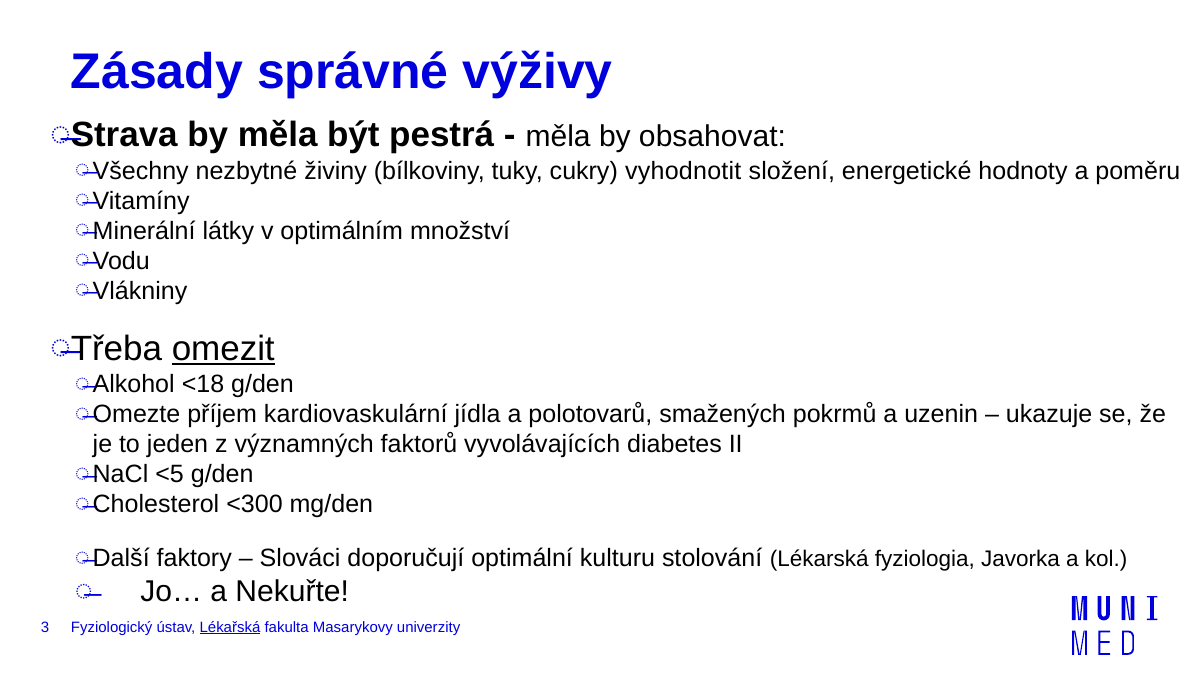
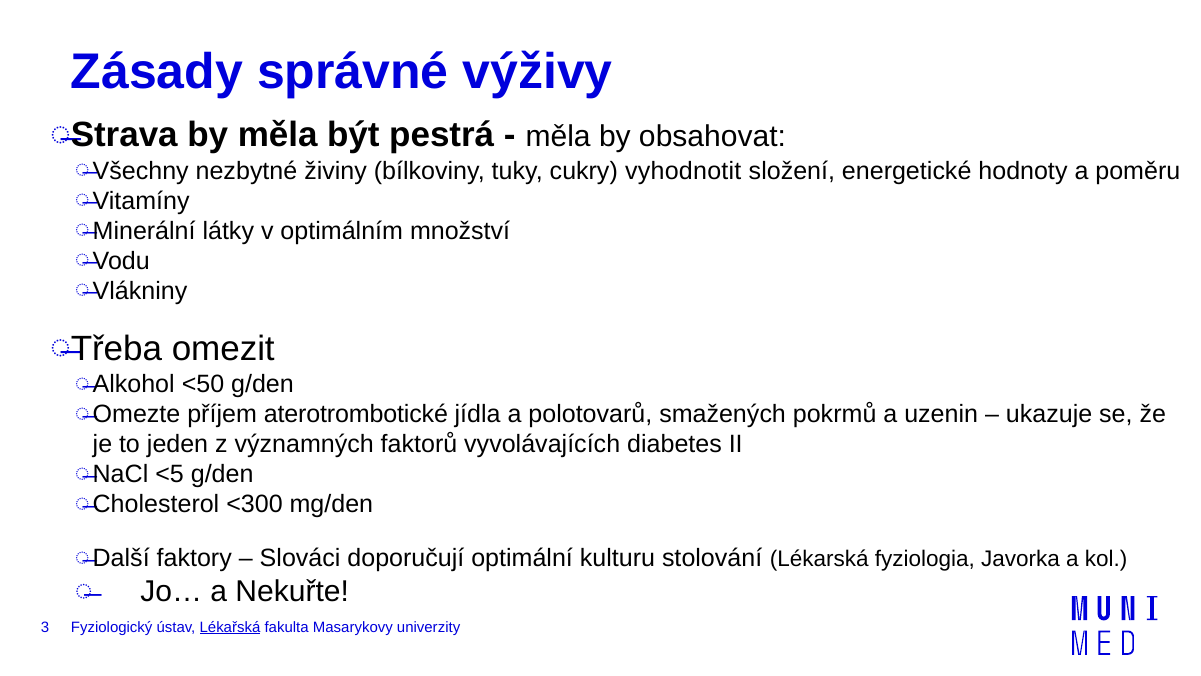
omezit underline: present -> none
<18: <18 -> <50
kardiovaskulární: kardiovaskulární -> aterotrombotické
